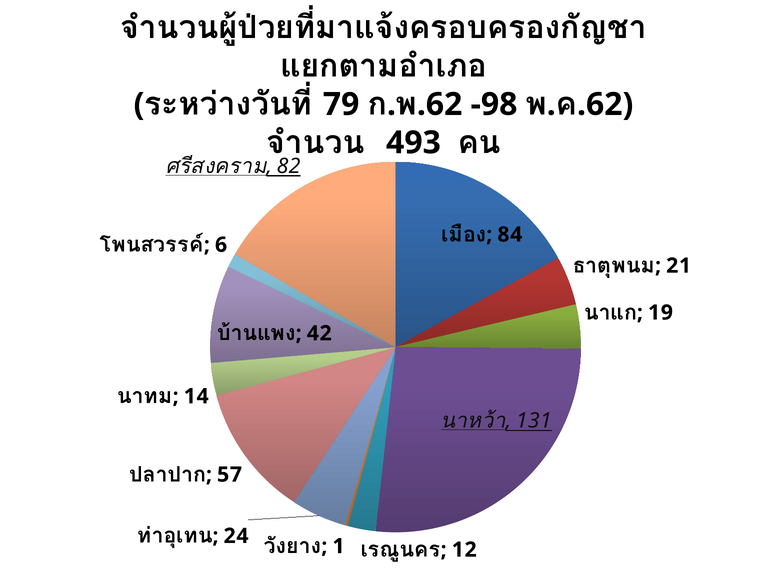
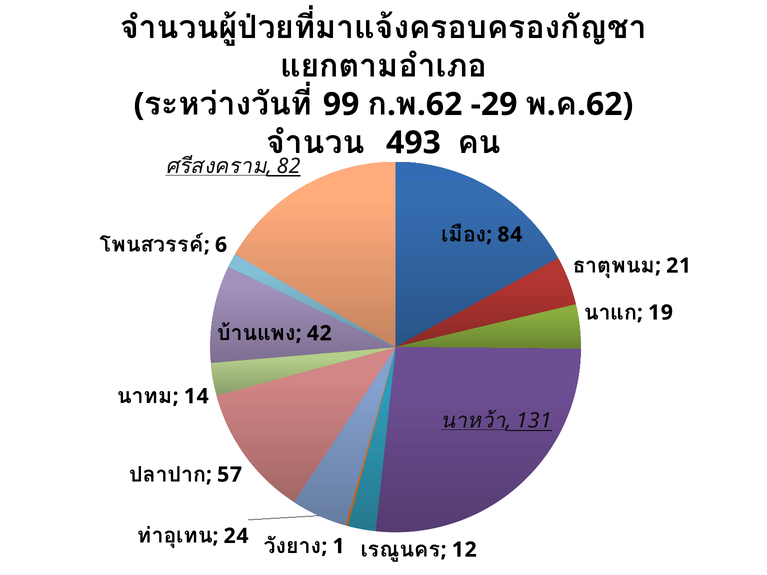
79: 79 -> 99
-98: -98 -> -29
